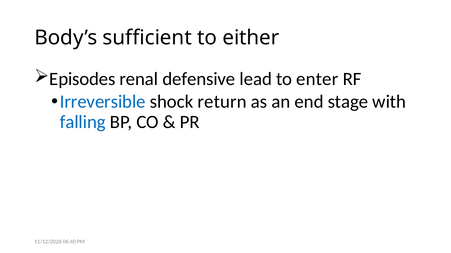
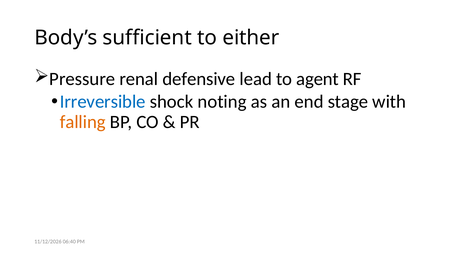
Episodes: Episodes -> Pressure
enter: enter -> agent
return: return -> noting
falling colour: blue -> orange
